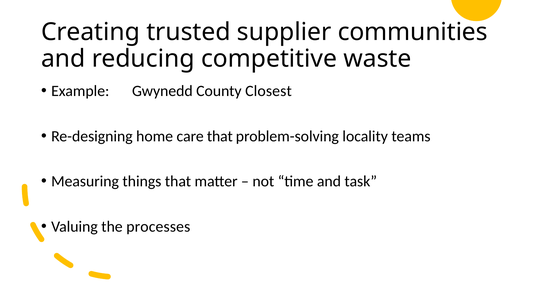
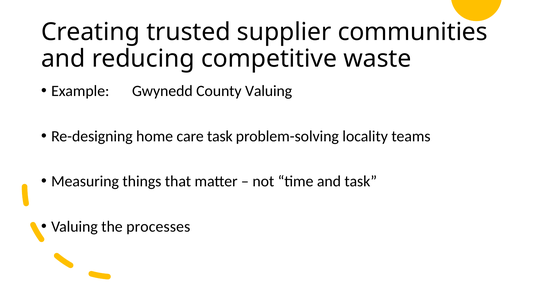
County Closest: Closest -> Valuing
care that: that -> task
